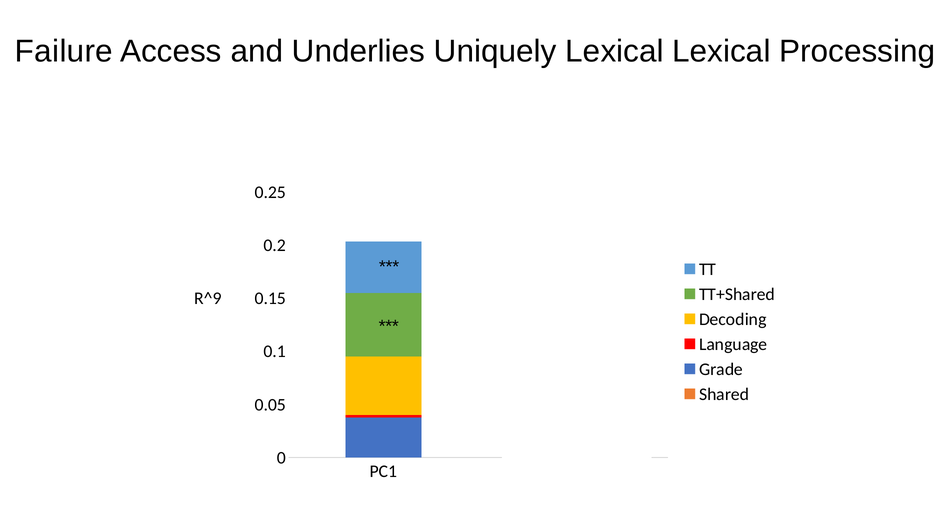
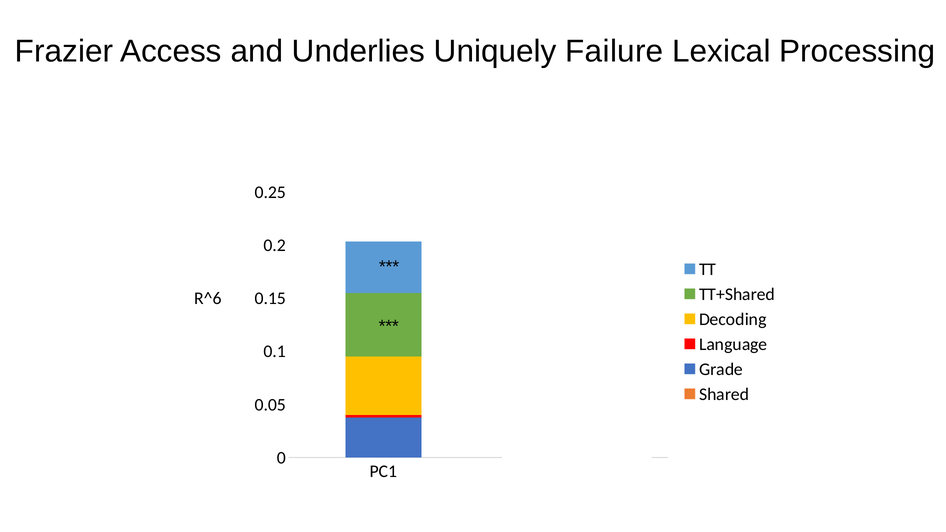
Failure: Failure -> Frazier
Uniquely Lexical: Lexical -> Failure
R^9: R^9 -> R^6
